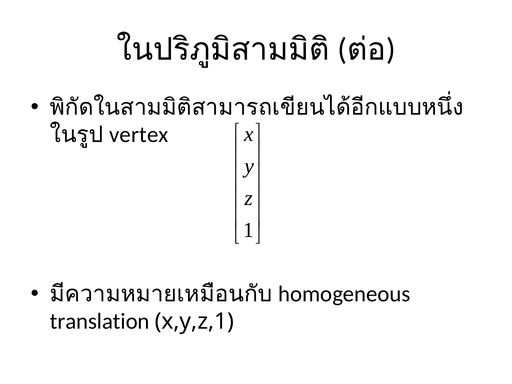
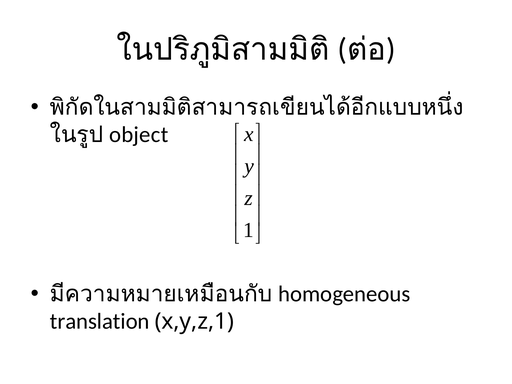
vertex: vertex -> object
